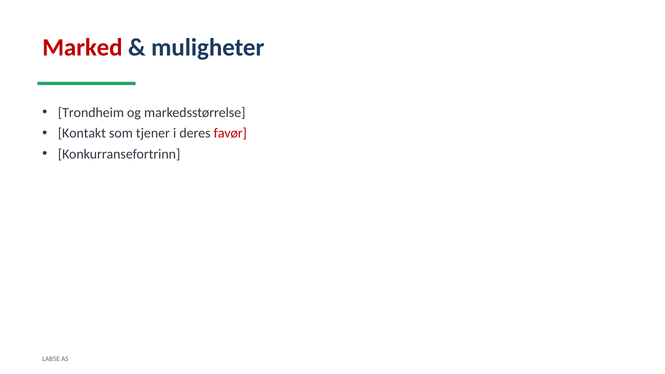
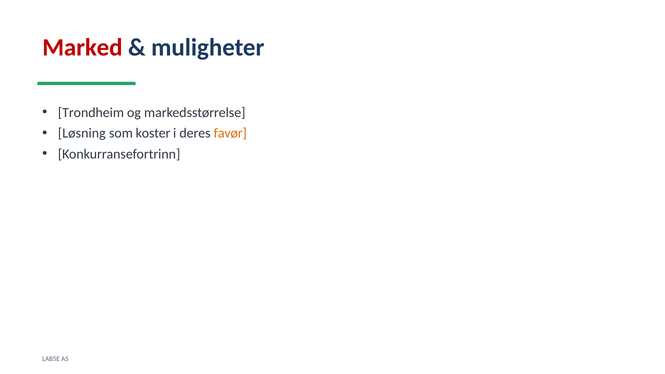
Kontakt: Kontakt -> Løsning
tjener: tjener -> koster
favør colour: red -> orange
